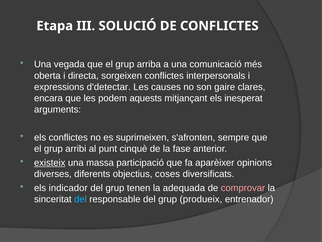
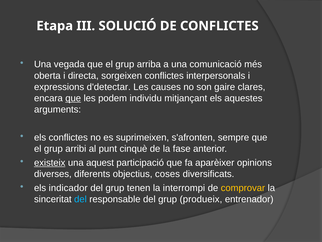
que at (73, 98) underline: none -> present
aquests: aquests -> individu
inesperat: inesperat -> aquestes
massa: massa -> aquest
adequada: adequada -> interrompi
comprovar colour: pink -> yellow
